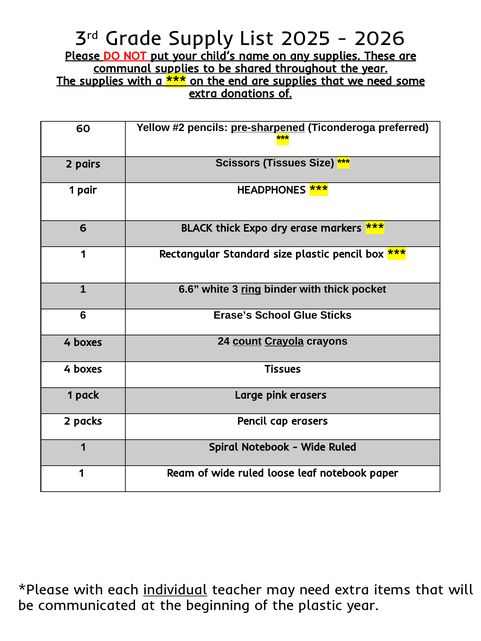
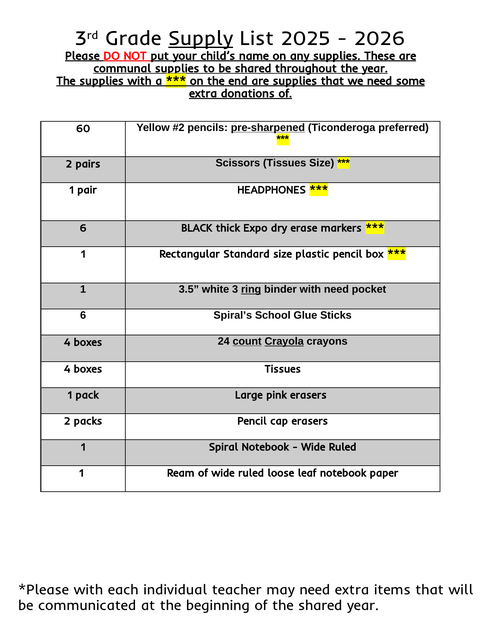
Supply underline: none -> present
6.6: 6.6 -> 3.5
with thick: thick -> need
Erase’s: Erase’s -> Spiral’s
individual underline: present -> none
the plastic: plastic -> shared
